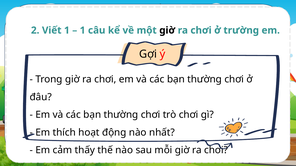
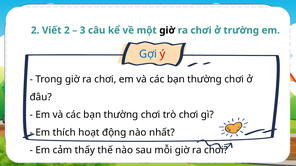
Viết 1: 1 -> 2
1 at (83, 30): 1 -> 3
Gợi colour: black -> blue
